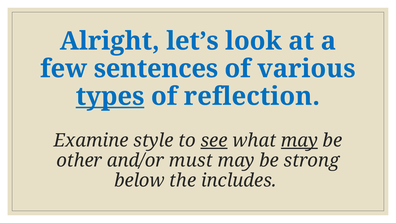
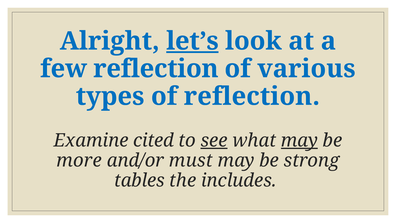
let’s underline: none -> present
few sentences: sentences -> reflection
types underline: present -> none
style: style -> cited
other: other -> more
below: below -> tables
